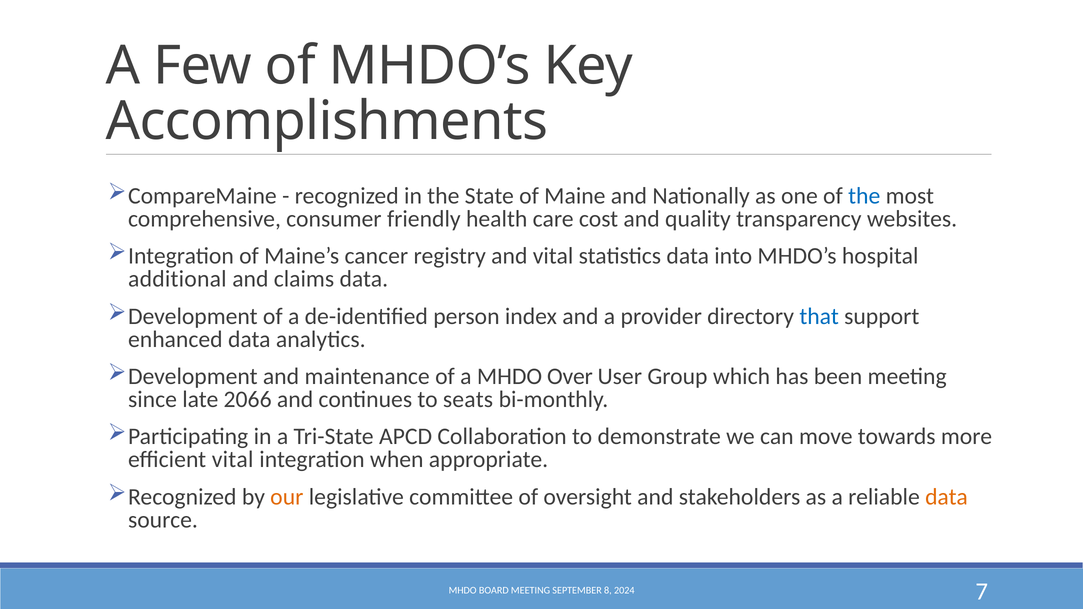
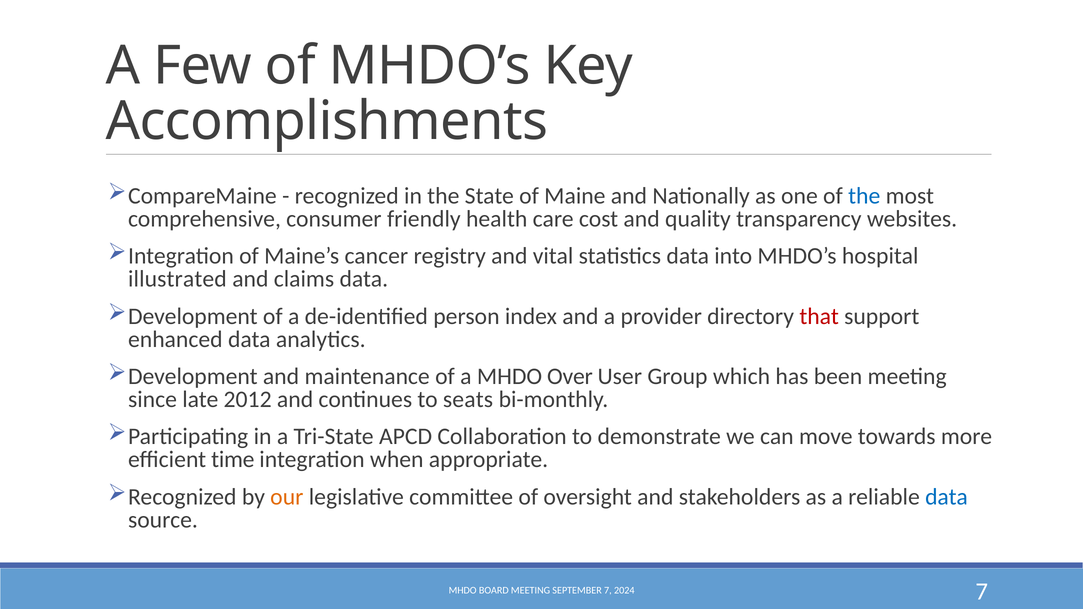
additional: additional -> illustrated
that colour: blue -> red
2066: 2066 -> 2012
efficient vital: vital -> time
data at (946, 497) colour: orange -> blue
SEPTEMBER 8: 8 -> 7
